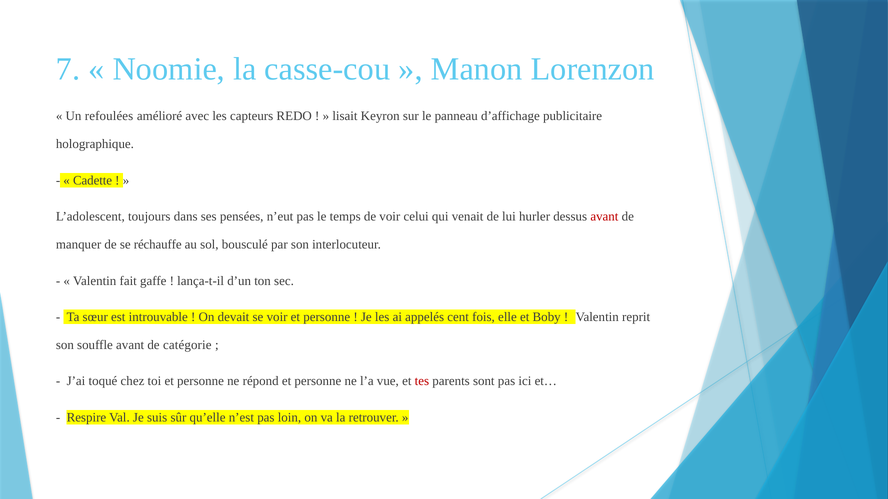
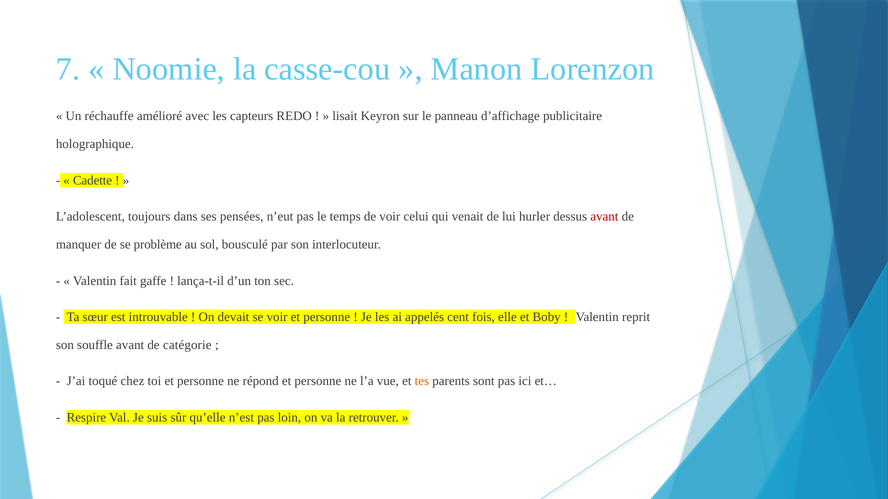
refoulées: refoulées -> réchauffe
réchauffe: réchauffe -> problème
tes colour: red -> orange
